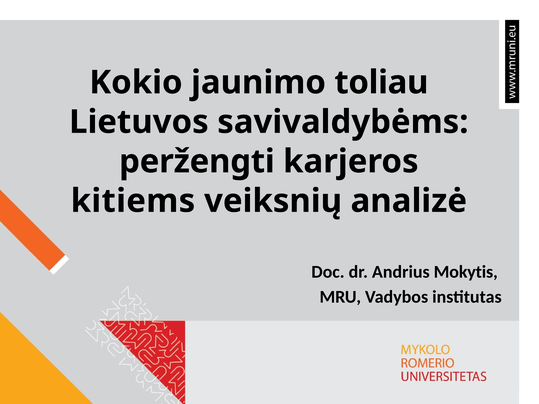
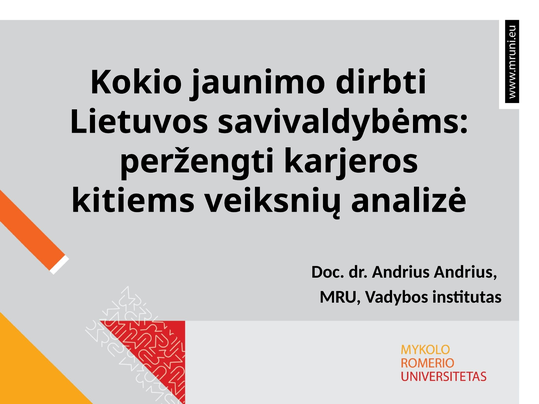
toliau: toliau -> dirbti
Andrius Mokytis: Mokytis -> Andrius
